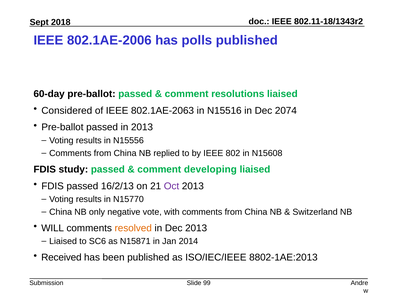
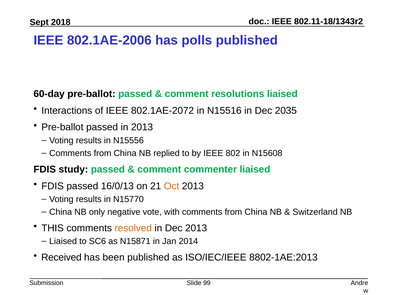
Considered: Considered -> Interactions
802.1AE-2063: 802.1AE-2063 -> 802.1AE-2072
2074: 2074 -> 2035
developing: developing -> commenter
16/2/13: 16/2/13 -> 16/0/13
Oct colour: purple -> orange
WILL: WILL -> THIS
